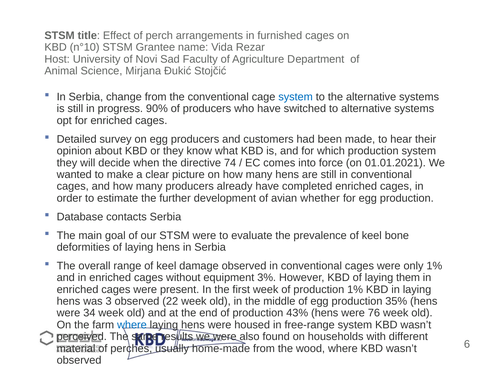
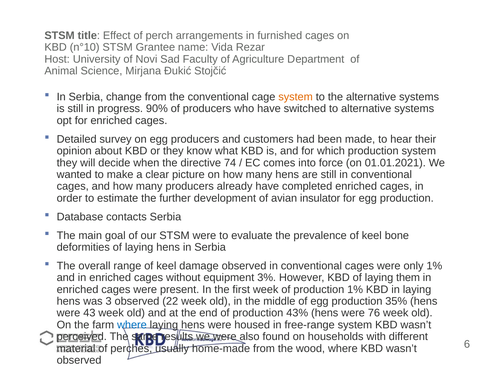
system at (296, 97) colour: blue -> orange
whether: whether -> insulator
34: 34 -> 43
